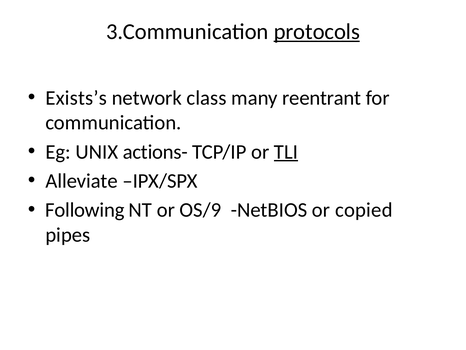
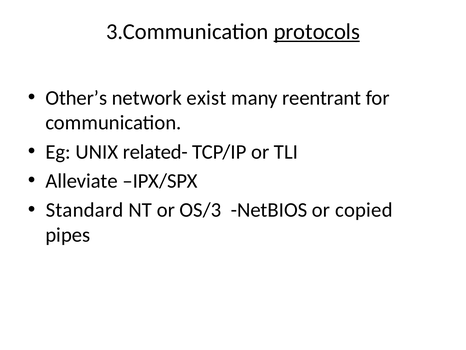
Exists’s: Exists’s -> Other’s
class: class -> exist
actions-: actions- -> related-
TLI underline: present -> none
Following: Following -> Standard
OS/9: OS/9 -> OS/3
